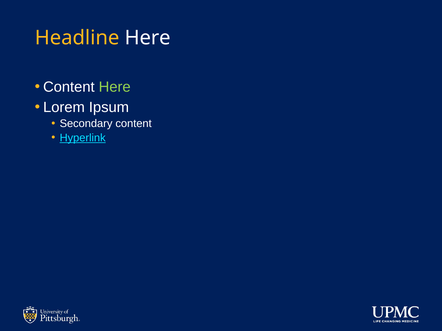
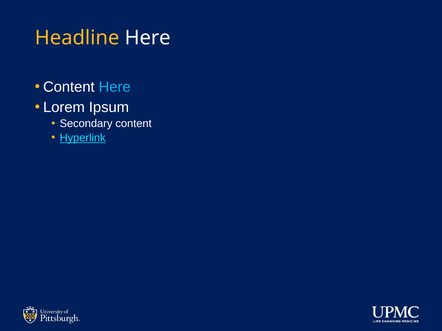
Here at (115, 87) colour: light green -> light blue
